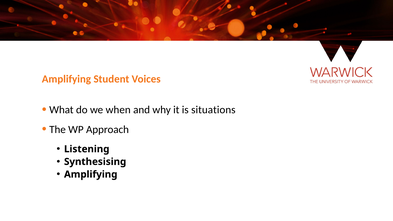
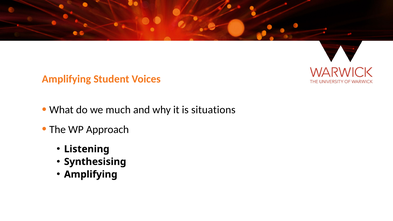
when: when -> much
